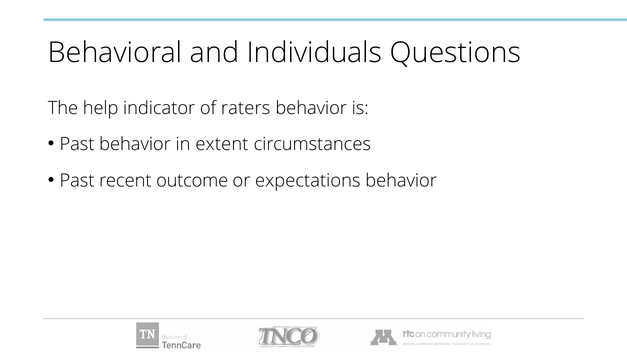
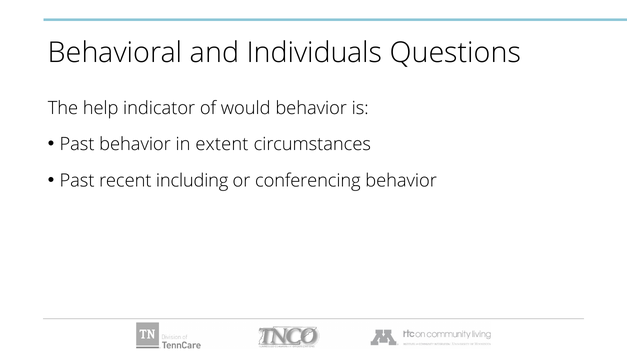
raters: raters -> would
outcome: outcome -> including
expectations: expectations -> conferencing
